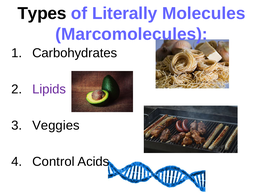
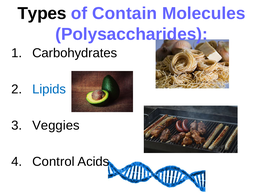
Literally: Literally -> Contain
Marcomolecules: Marcomolecules -> Polysaccharides
Lipids colour: purple -> blue
